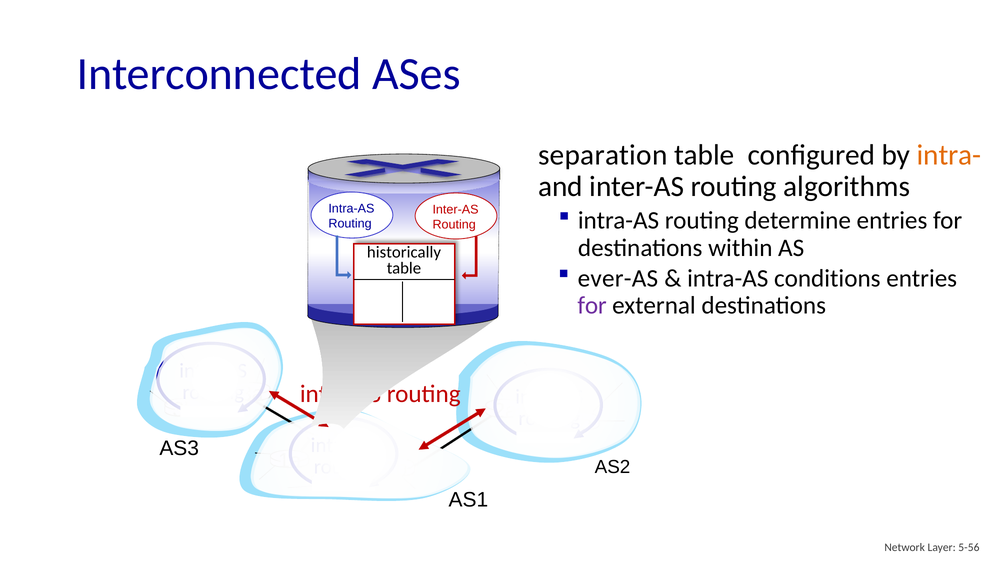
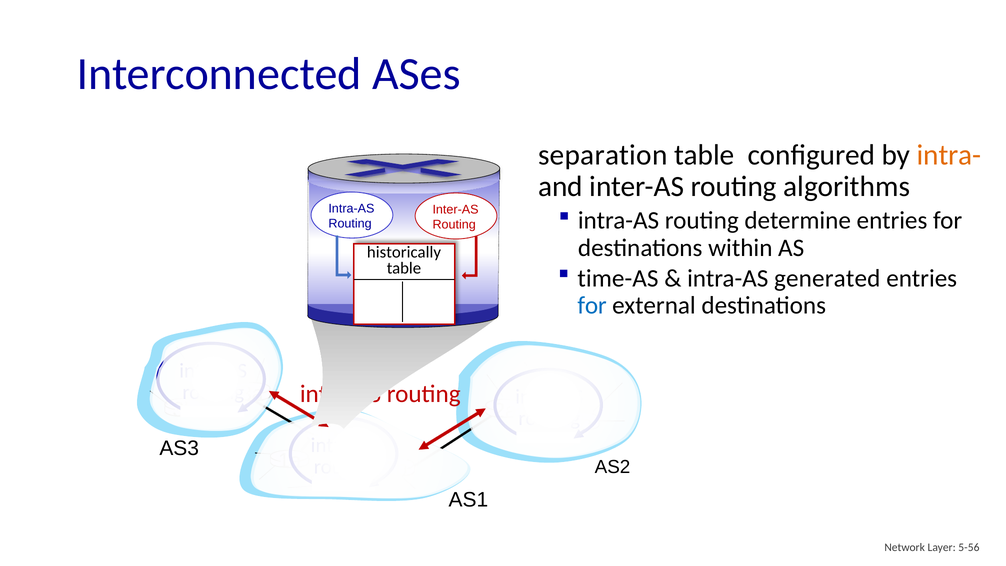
ever-AS: ever-AS -> time-AS
conditions: conditions -> generated
for at (592, 305) colour: purple -> blue
